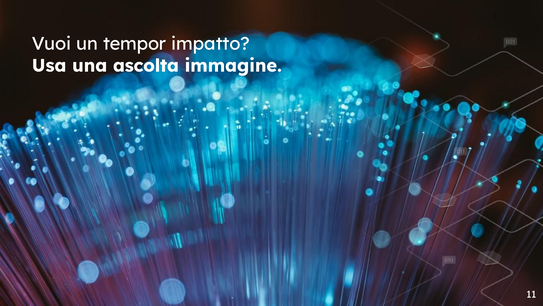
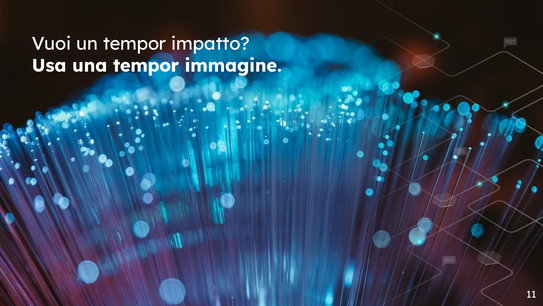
una ascolta: ascolta -> tempor
